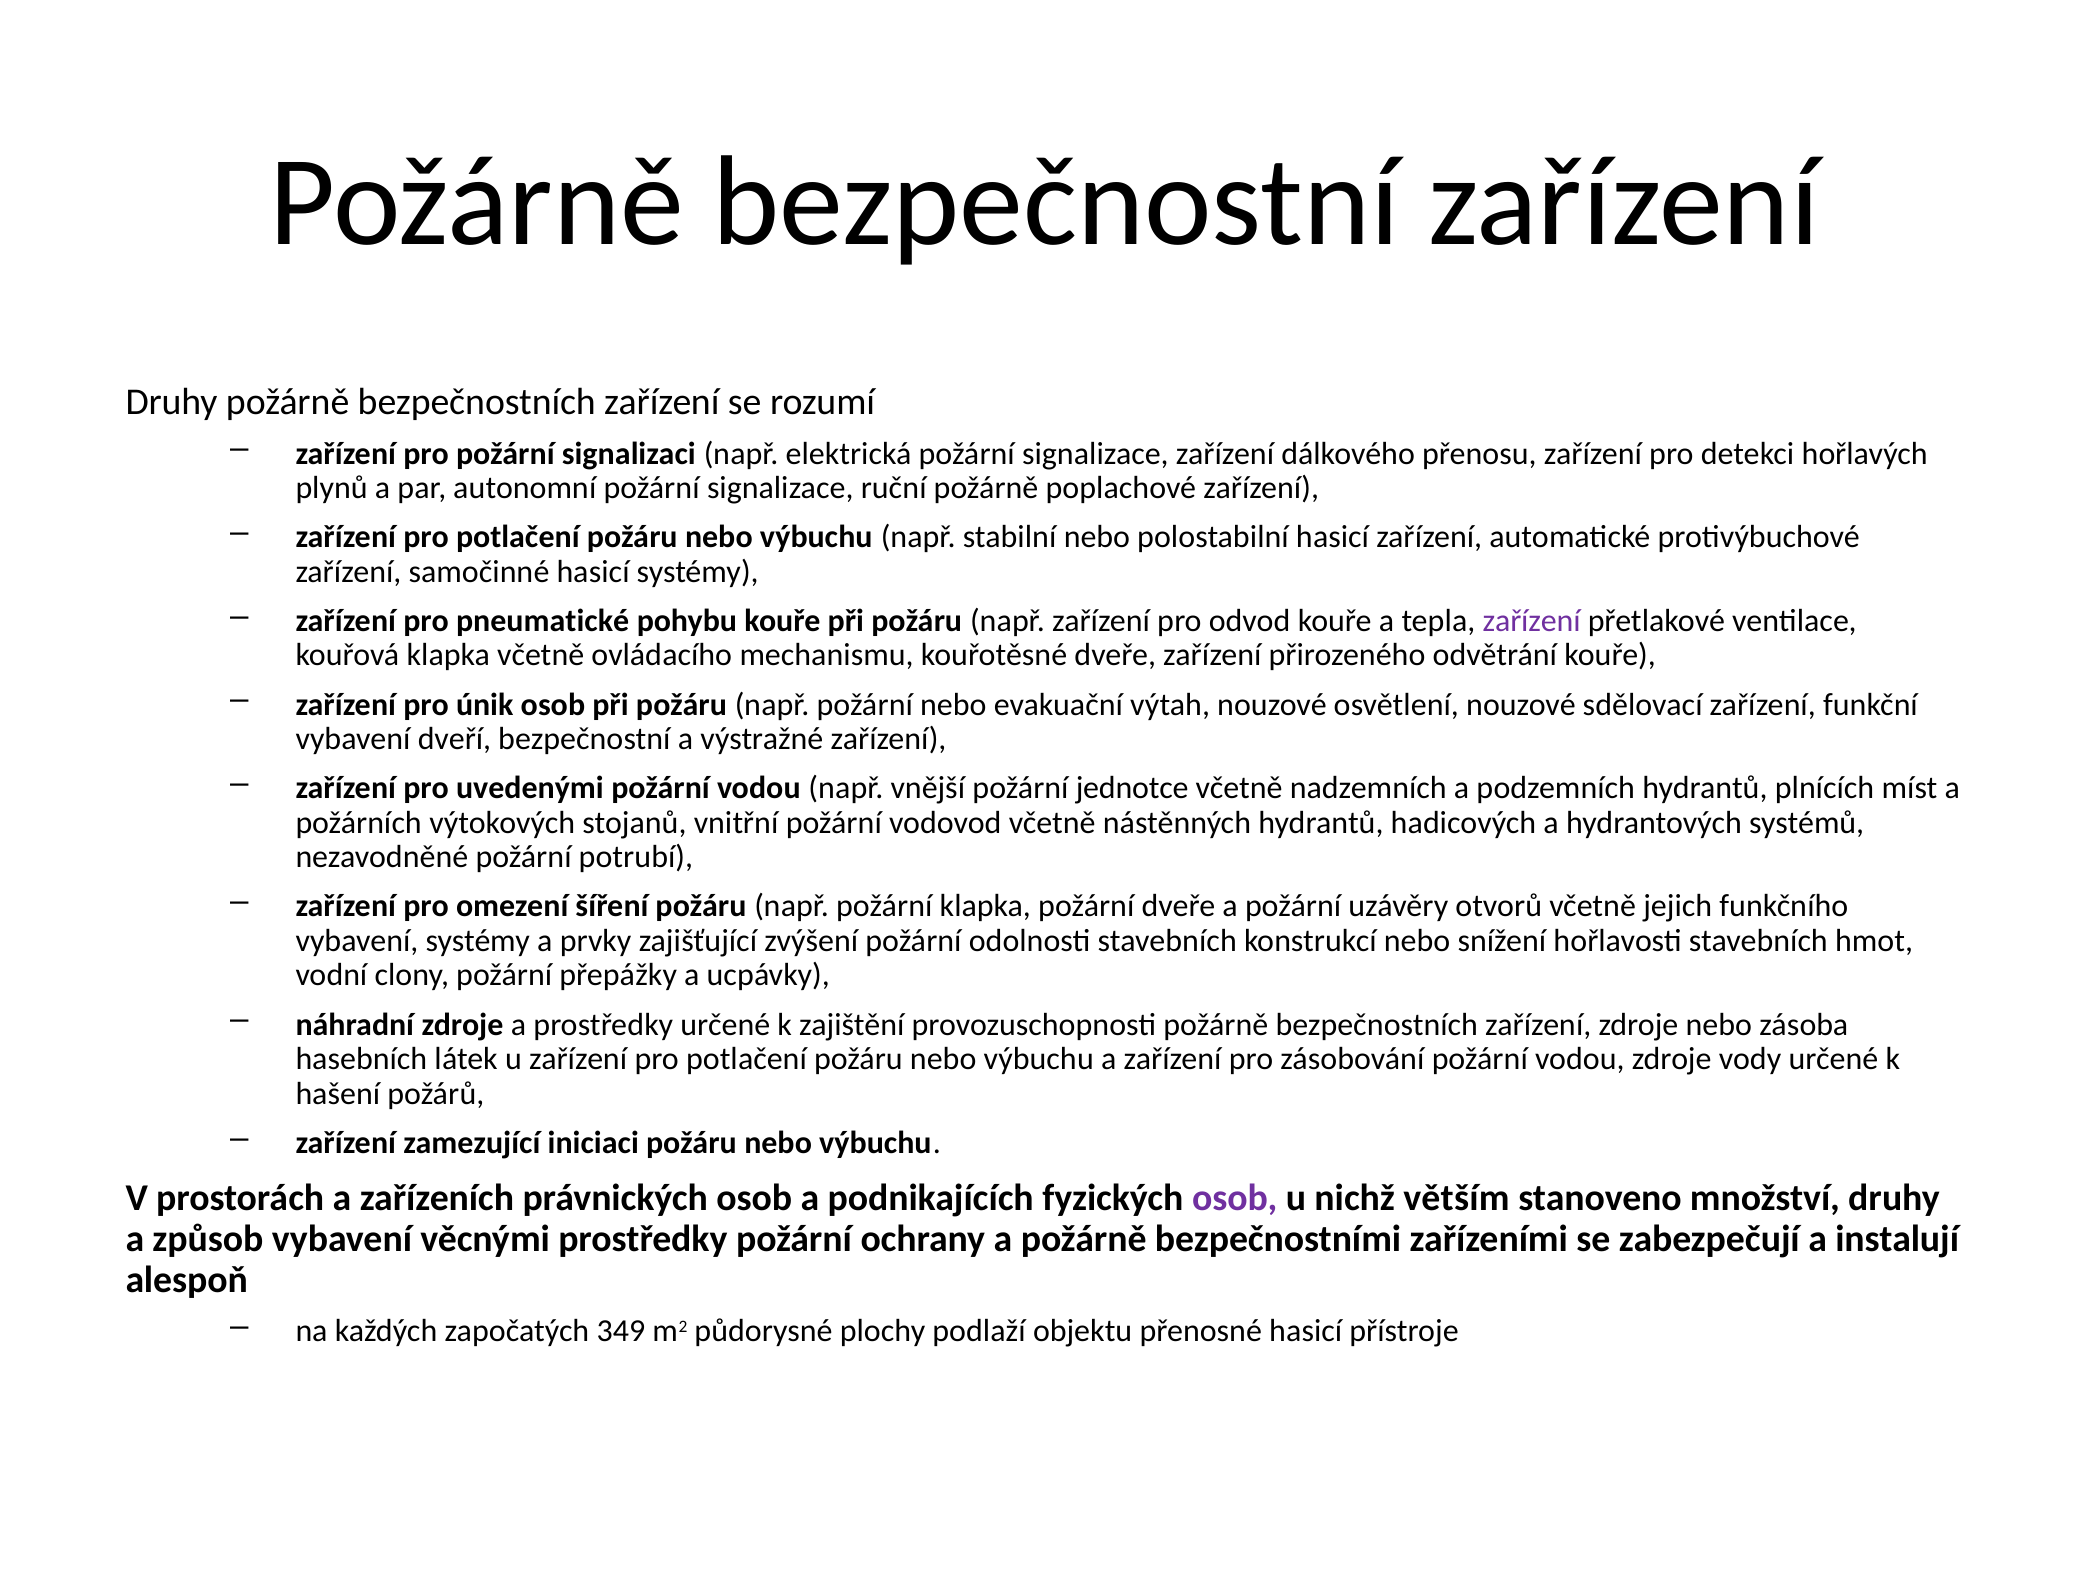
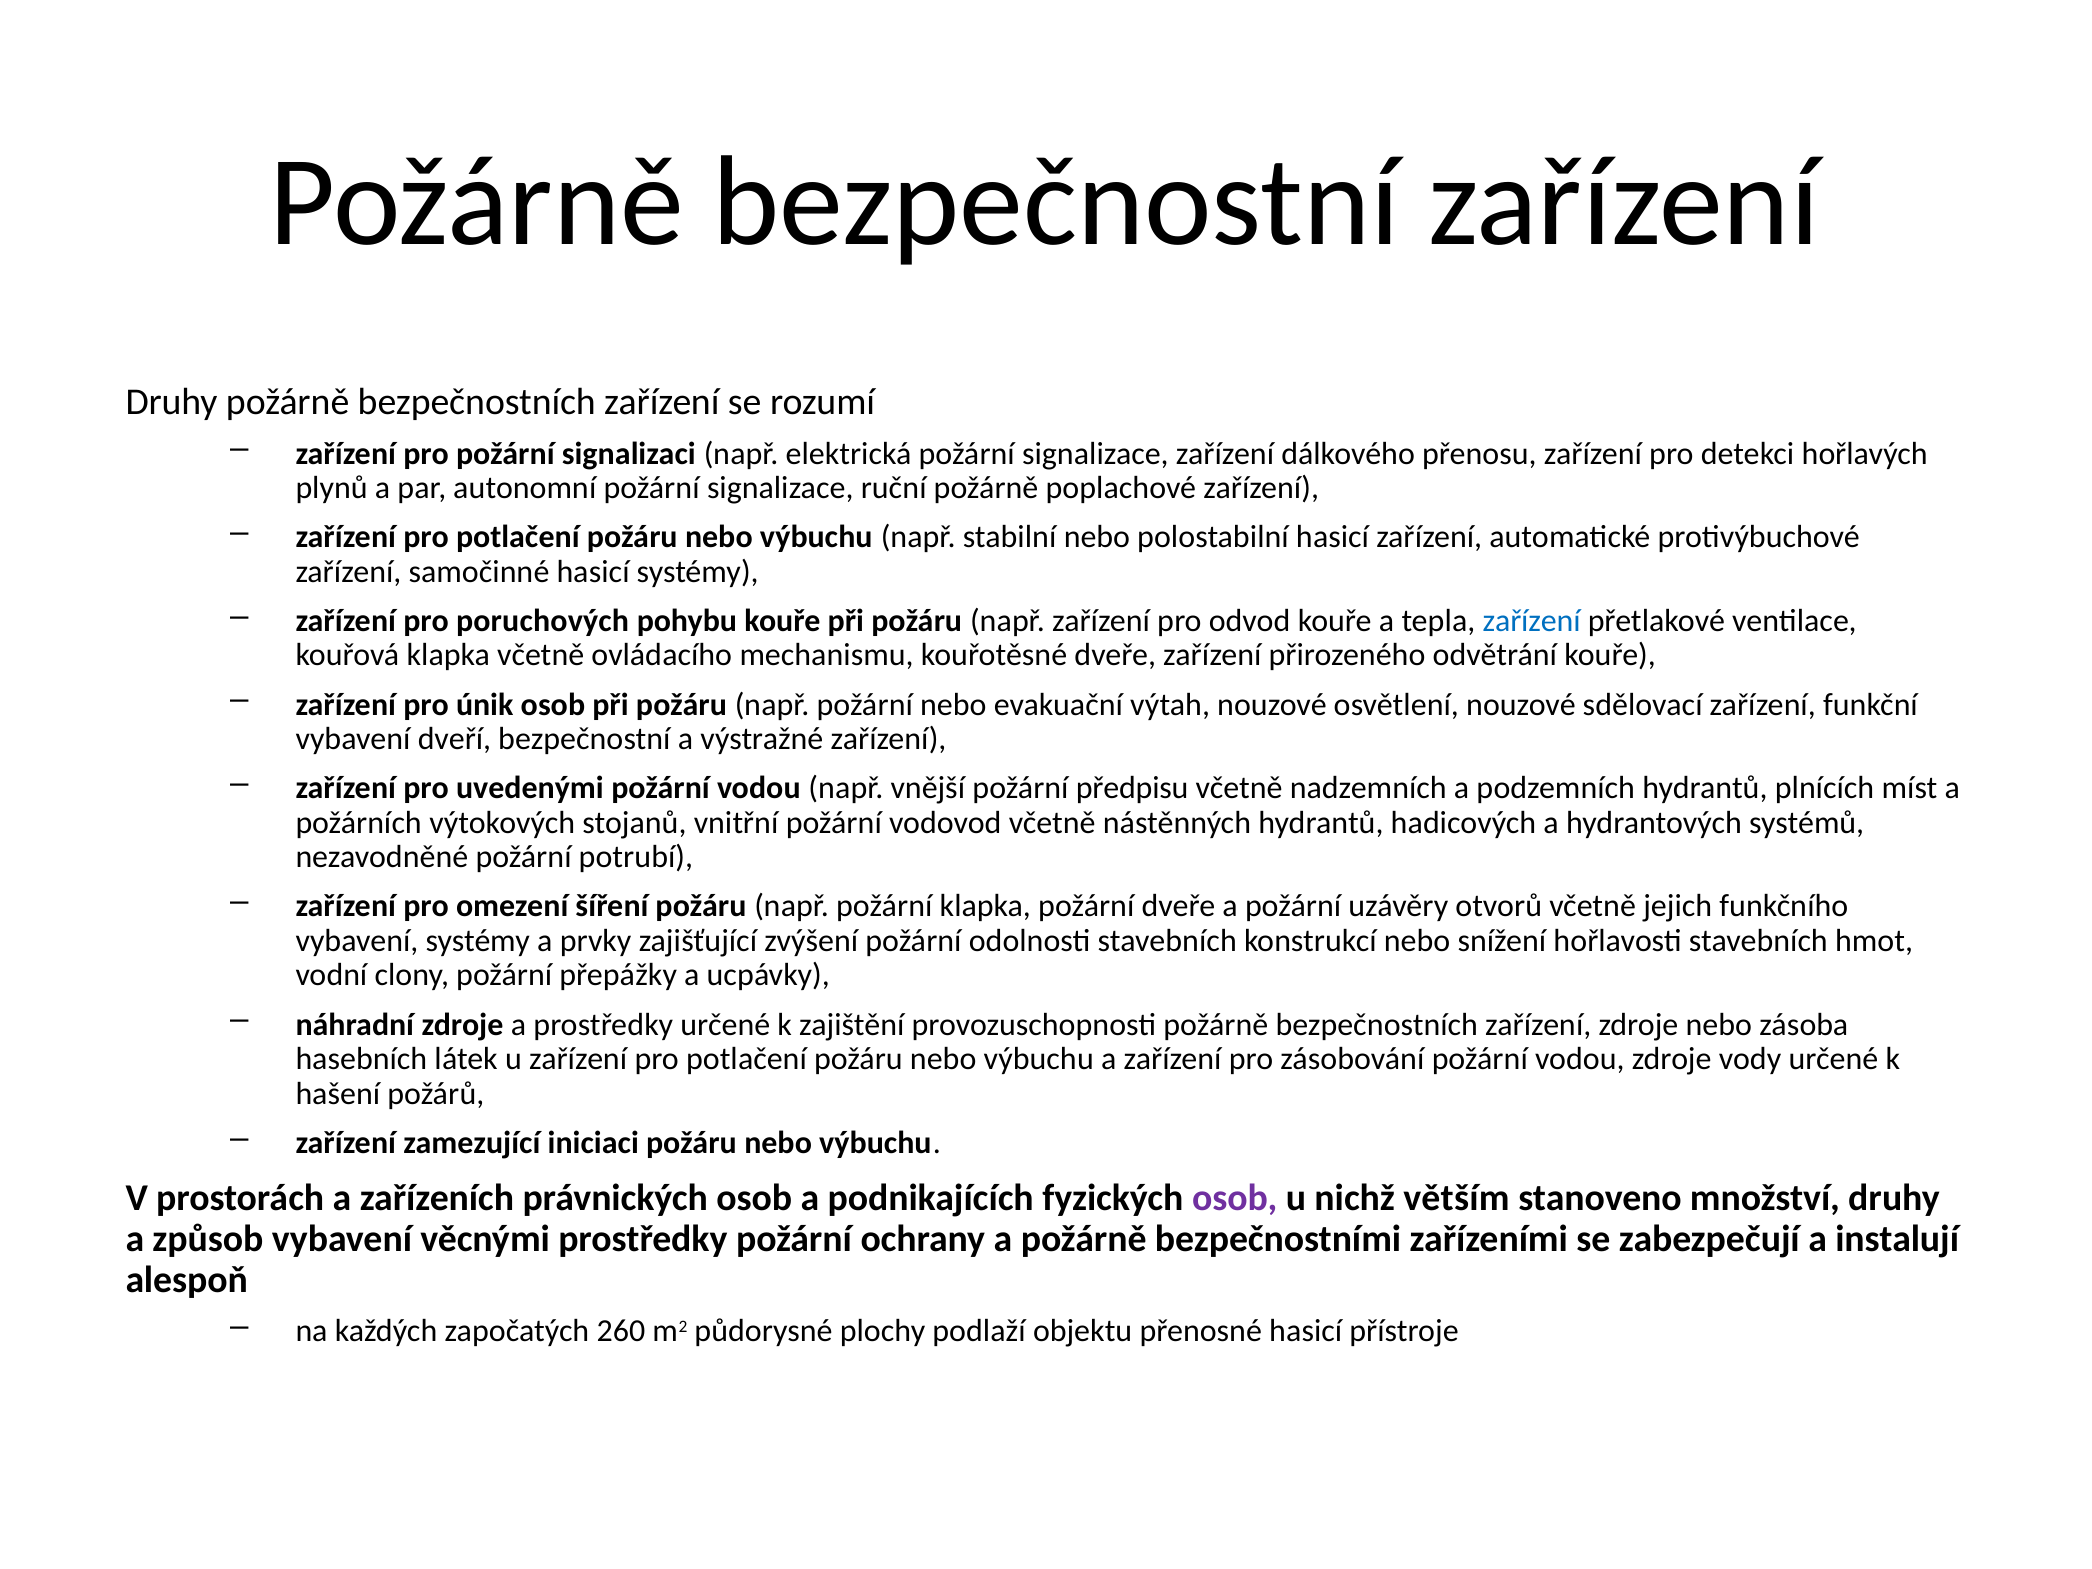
pneumatické: pneumatické -> poruchových
zařízení at (1532, 621) colour: purple -> blue
jednotce: jednotce -> předpisu
349: 349 -> 260
